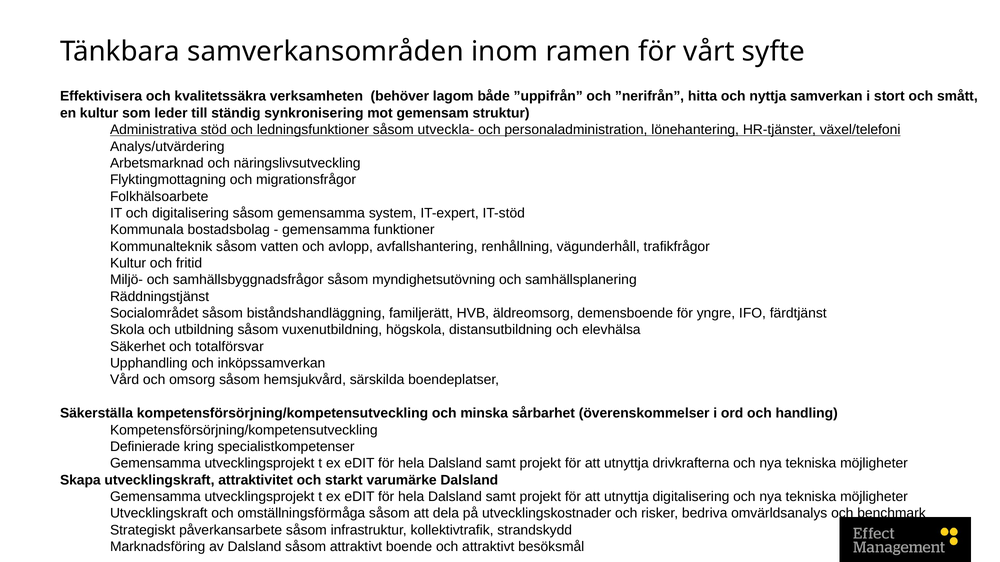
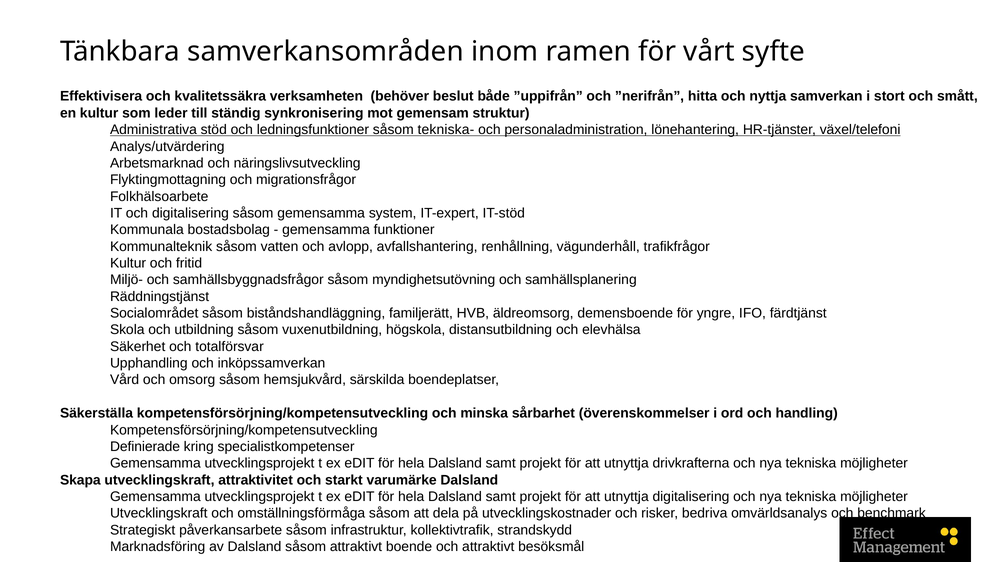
lagom: lagom -> beslut
utveckla-: utveckla- -> tekniska-
